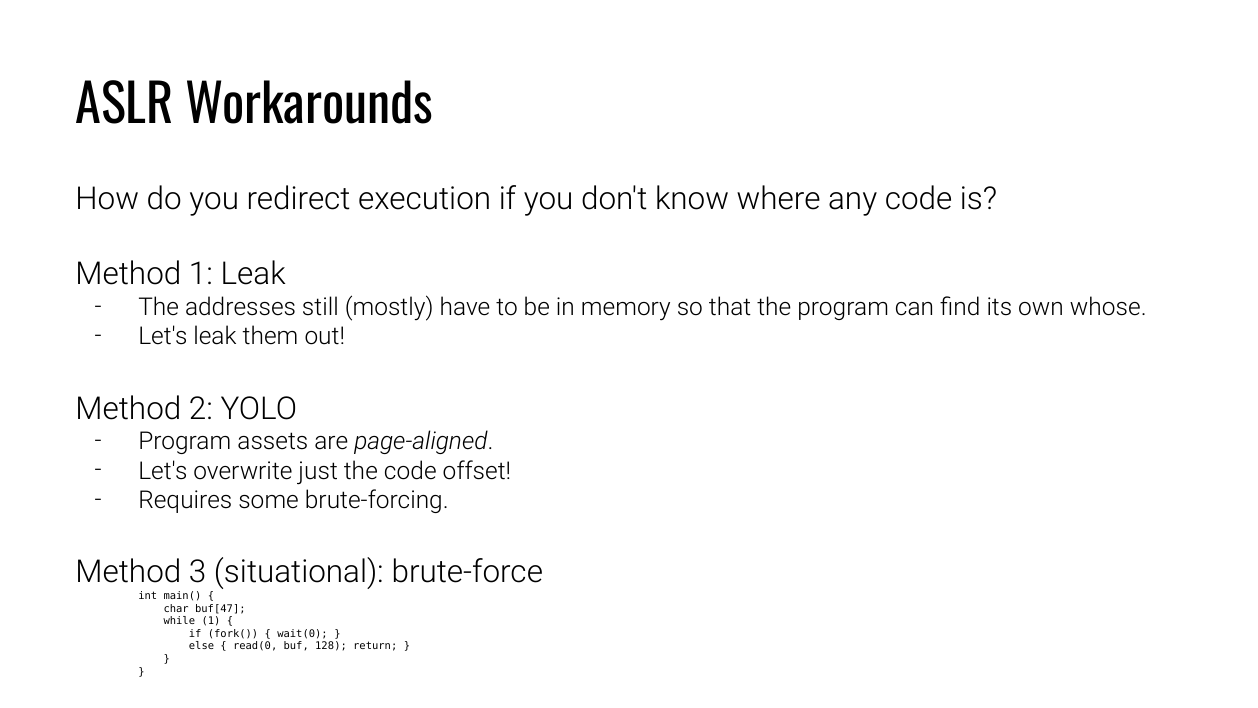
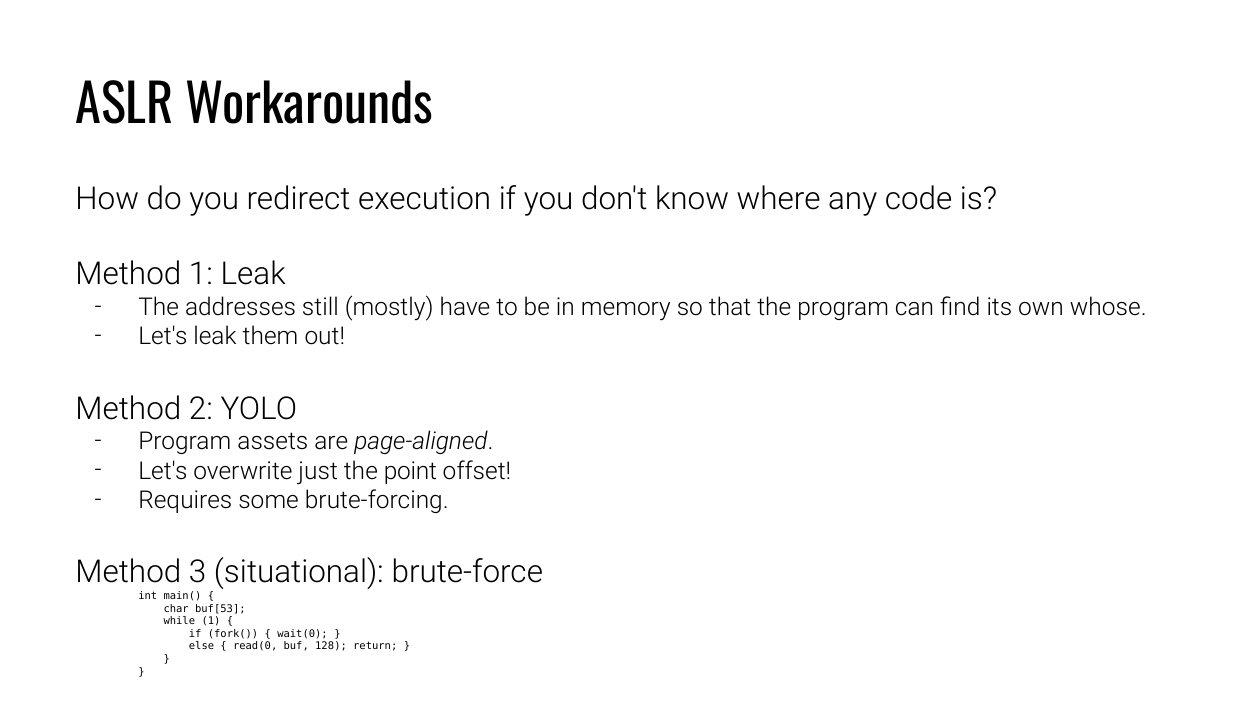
the code: code -> point
buf[47: buf[47 -> buf[53
